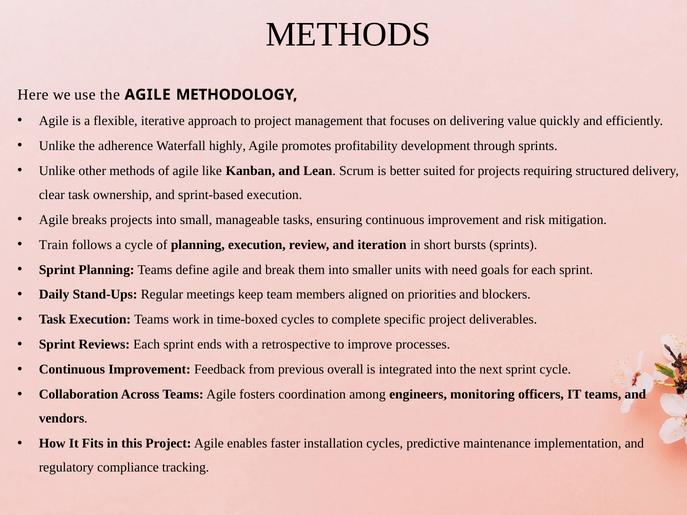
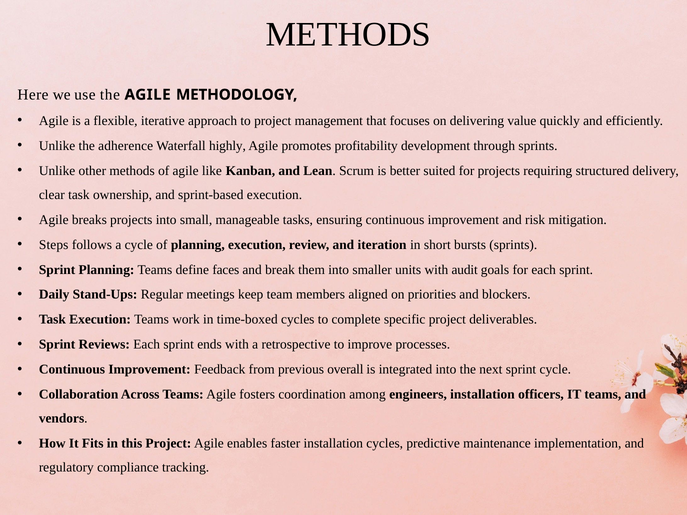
Train: Train -> Steps
define agile: agile -> faces
need: need -> audit
engineers monitoring: monitoring -> installation
